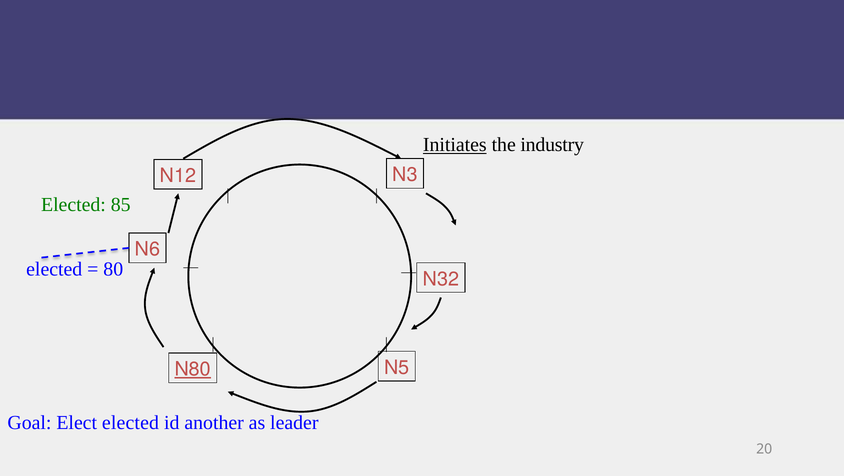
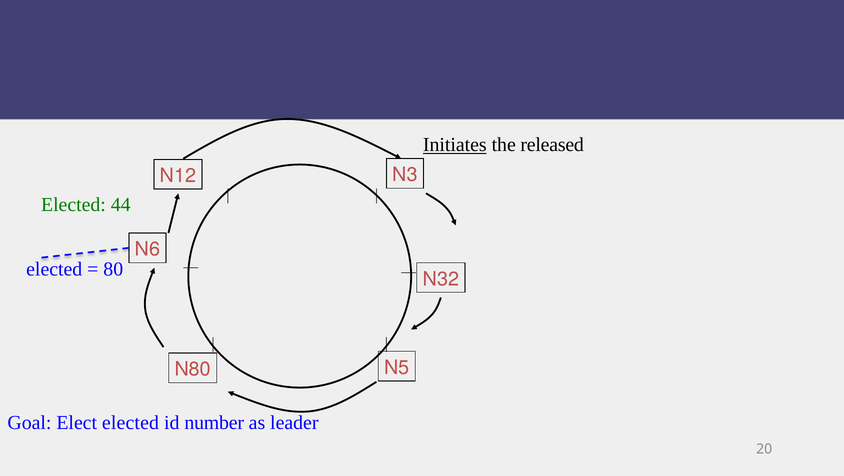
industry: industry -> released
85: 85 -> 44
N80 underline: present -> none
another: another -> number
